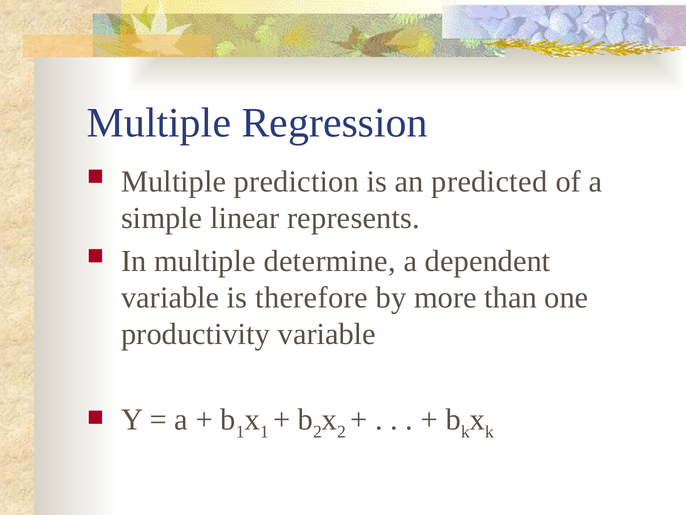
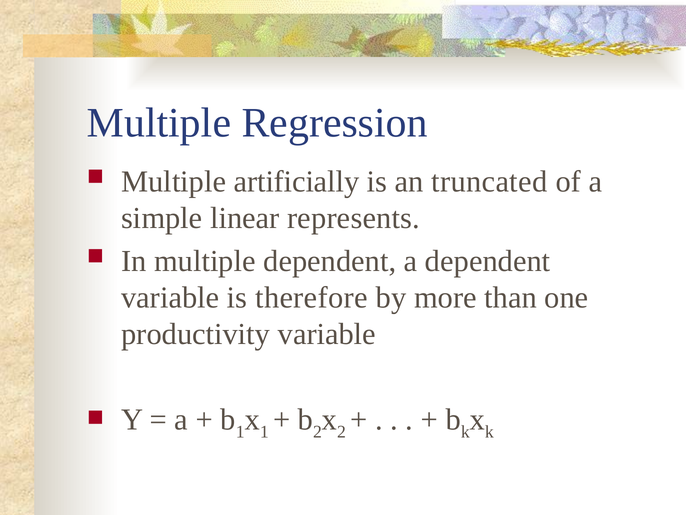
prediction: prediction -> artificially
predicted: predicted -> truncated
multiple determine: determine -> dependent
